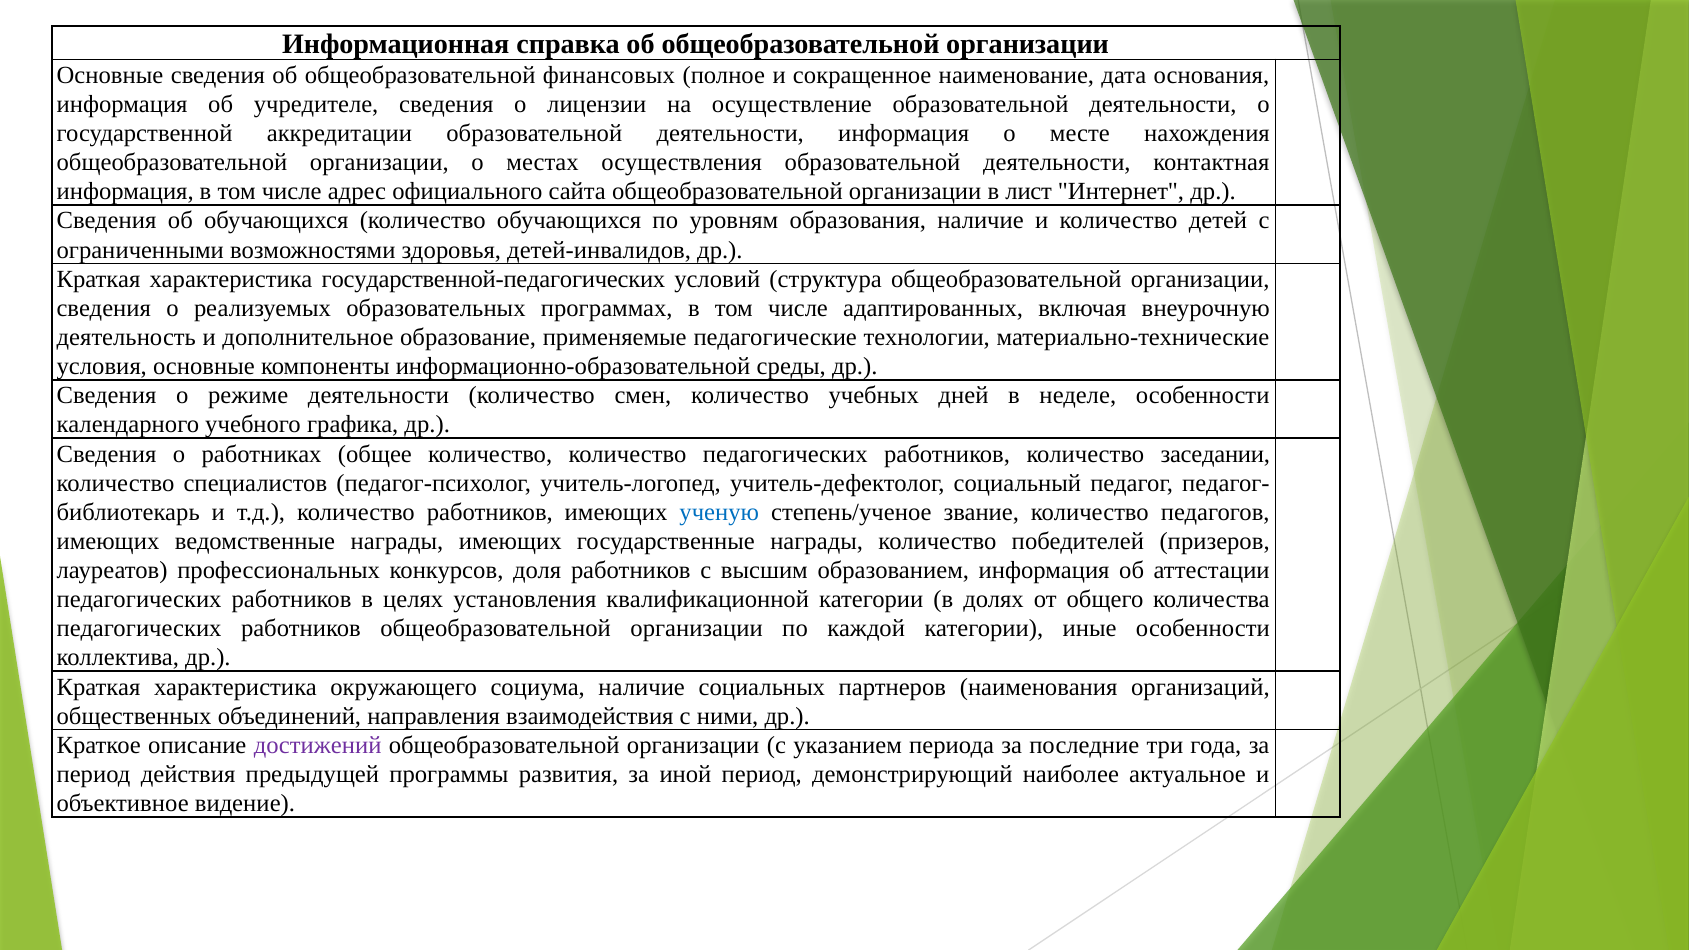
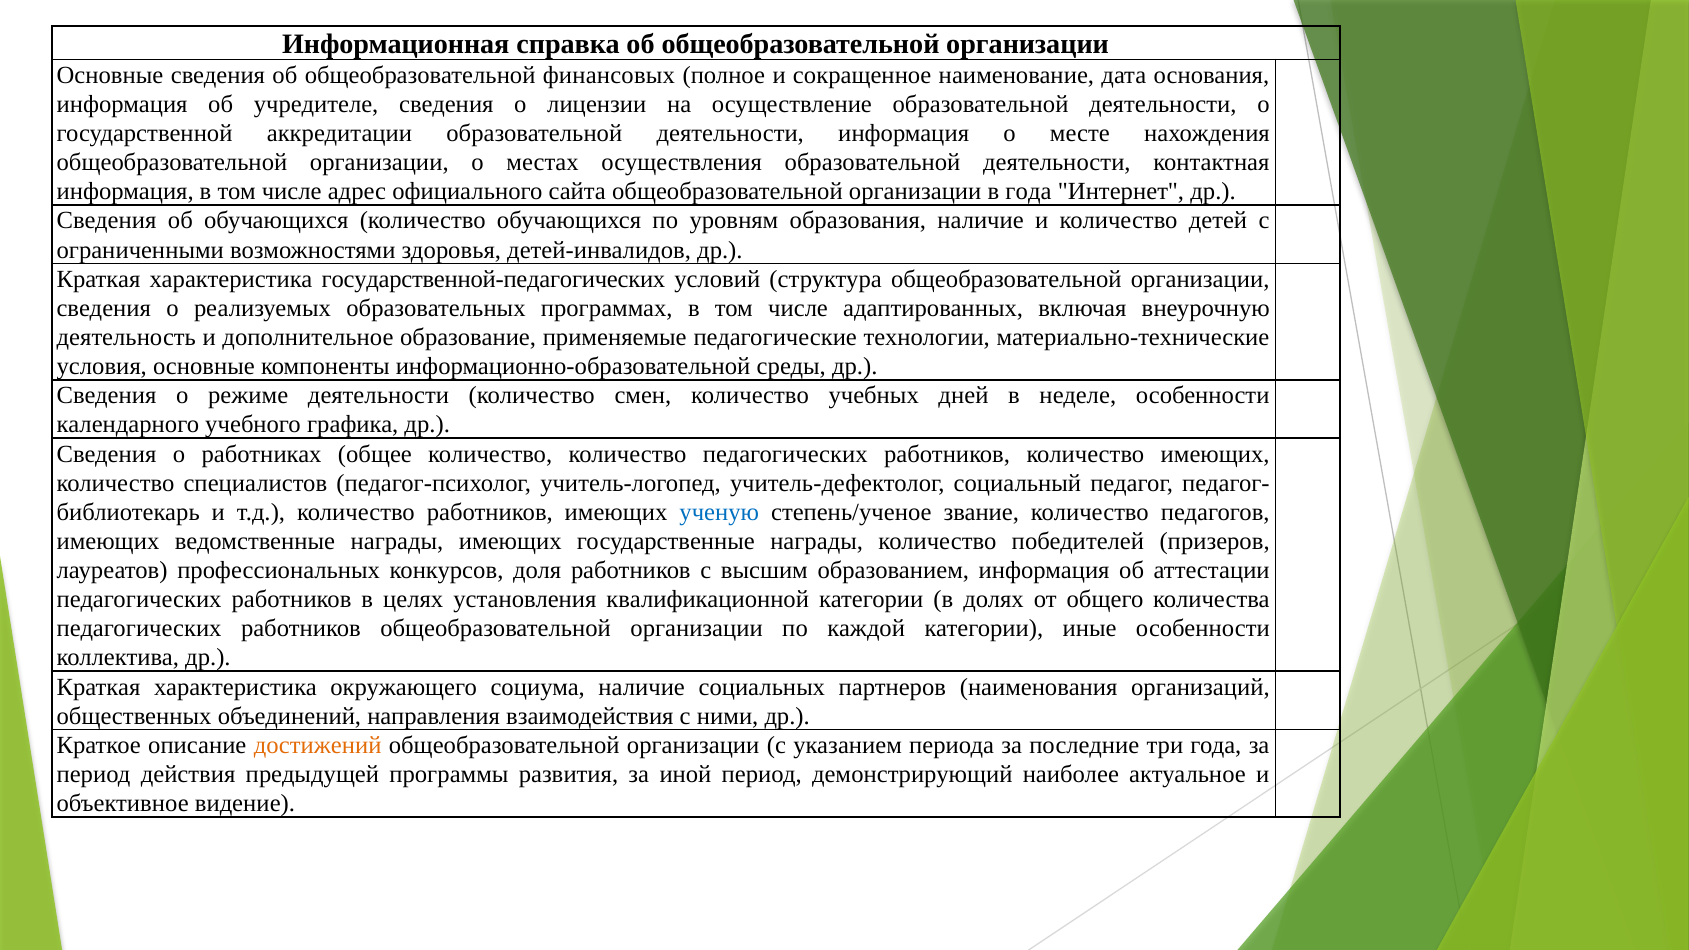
в лист: лист -> года
количество заседании: заседании -> имеющих
достижений colour: purple -> orange
